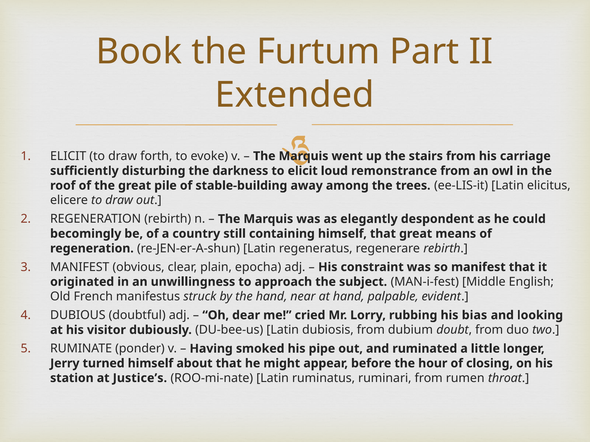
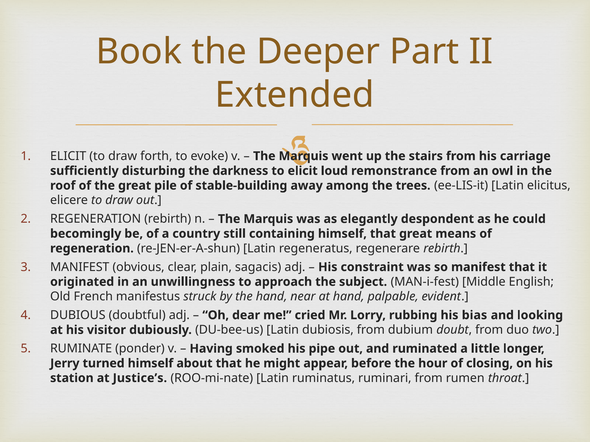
Furtum: Furtum -> Deeper
epocha: epocha -> sagacis
